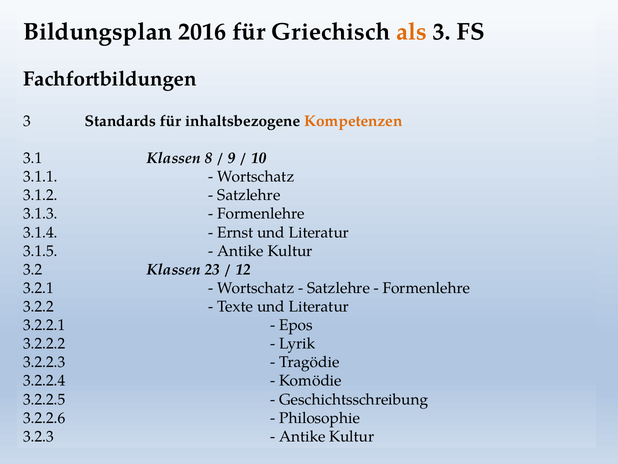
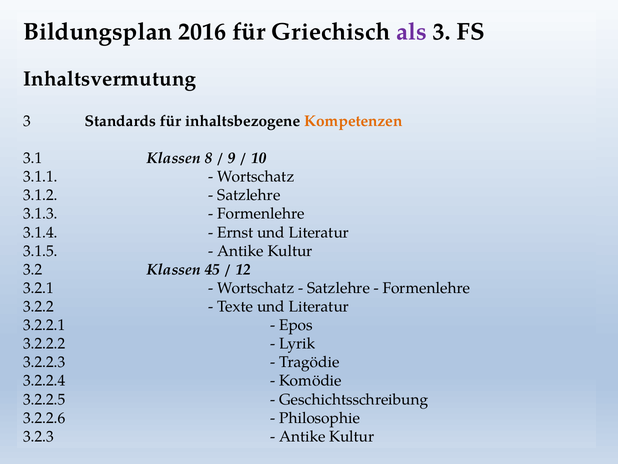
als colour: orange -> purple
Fachfortbildungen: Fachfortbildungen -> Inhaltsvermutung
23: 23 -> 45
